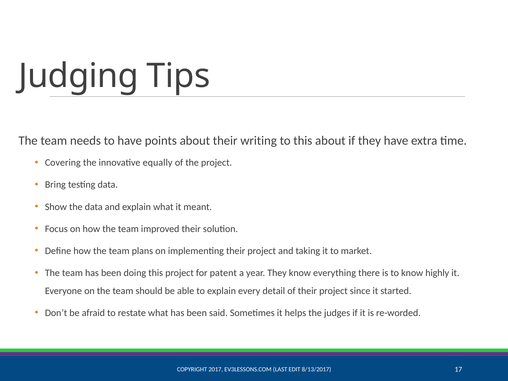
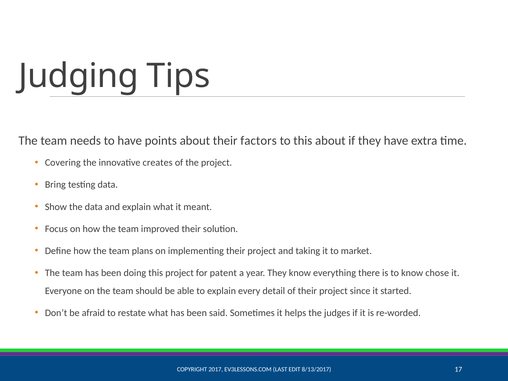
writing: writing -> factors
equally: equally -> creates
highly: highly -> chose
